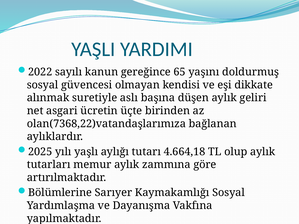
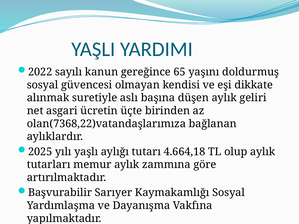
Bölümlerine: Bölümlerine -> Başvurabilir
